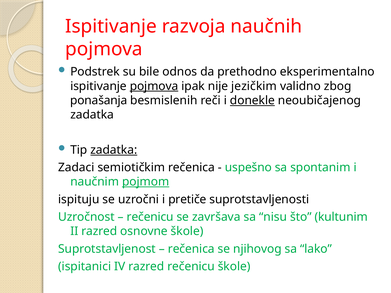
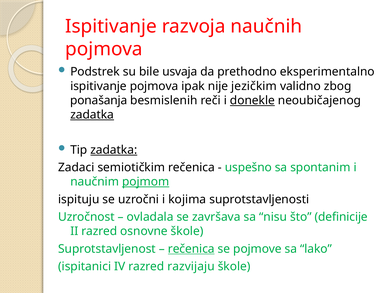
odnos: odnos -> usvaja
pojmova at (154, 86) underline: present -> none
zadatka at (92, 115) underline: none -> present
pretiče: pretiče -> kojima
rečenicu at (150, 217): rečenicu -> ovladala
kultunim: kultunim -> definicije
rečenica at (191, 249) underline: none -> present
njihovog: njihovog -> pojmove
razred rečenicu: rečenicu -> razvijaju
